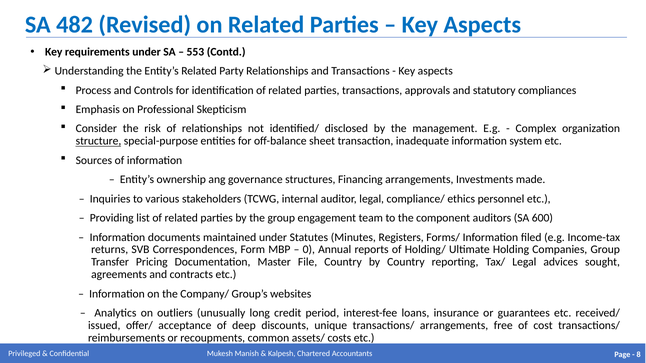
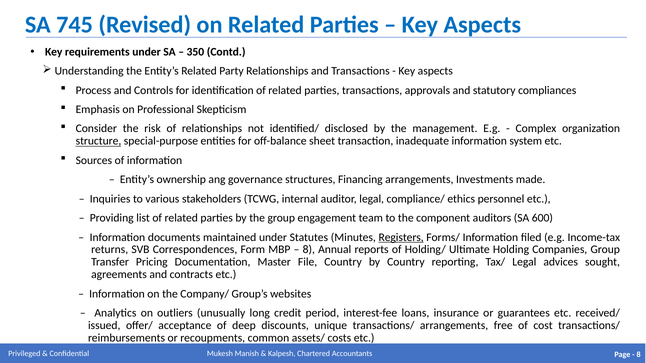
482: 482 -> 745
553: 553 -> 350
Registers underline: none -> present
0 at (309, 250): 0 -> 8
